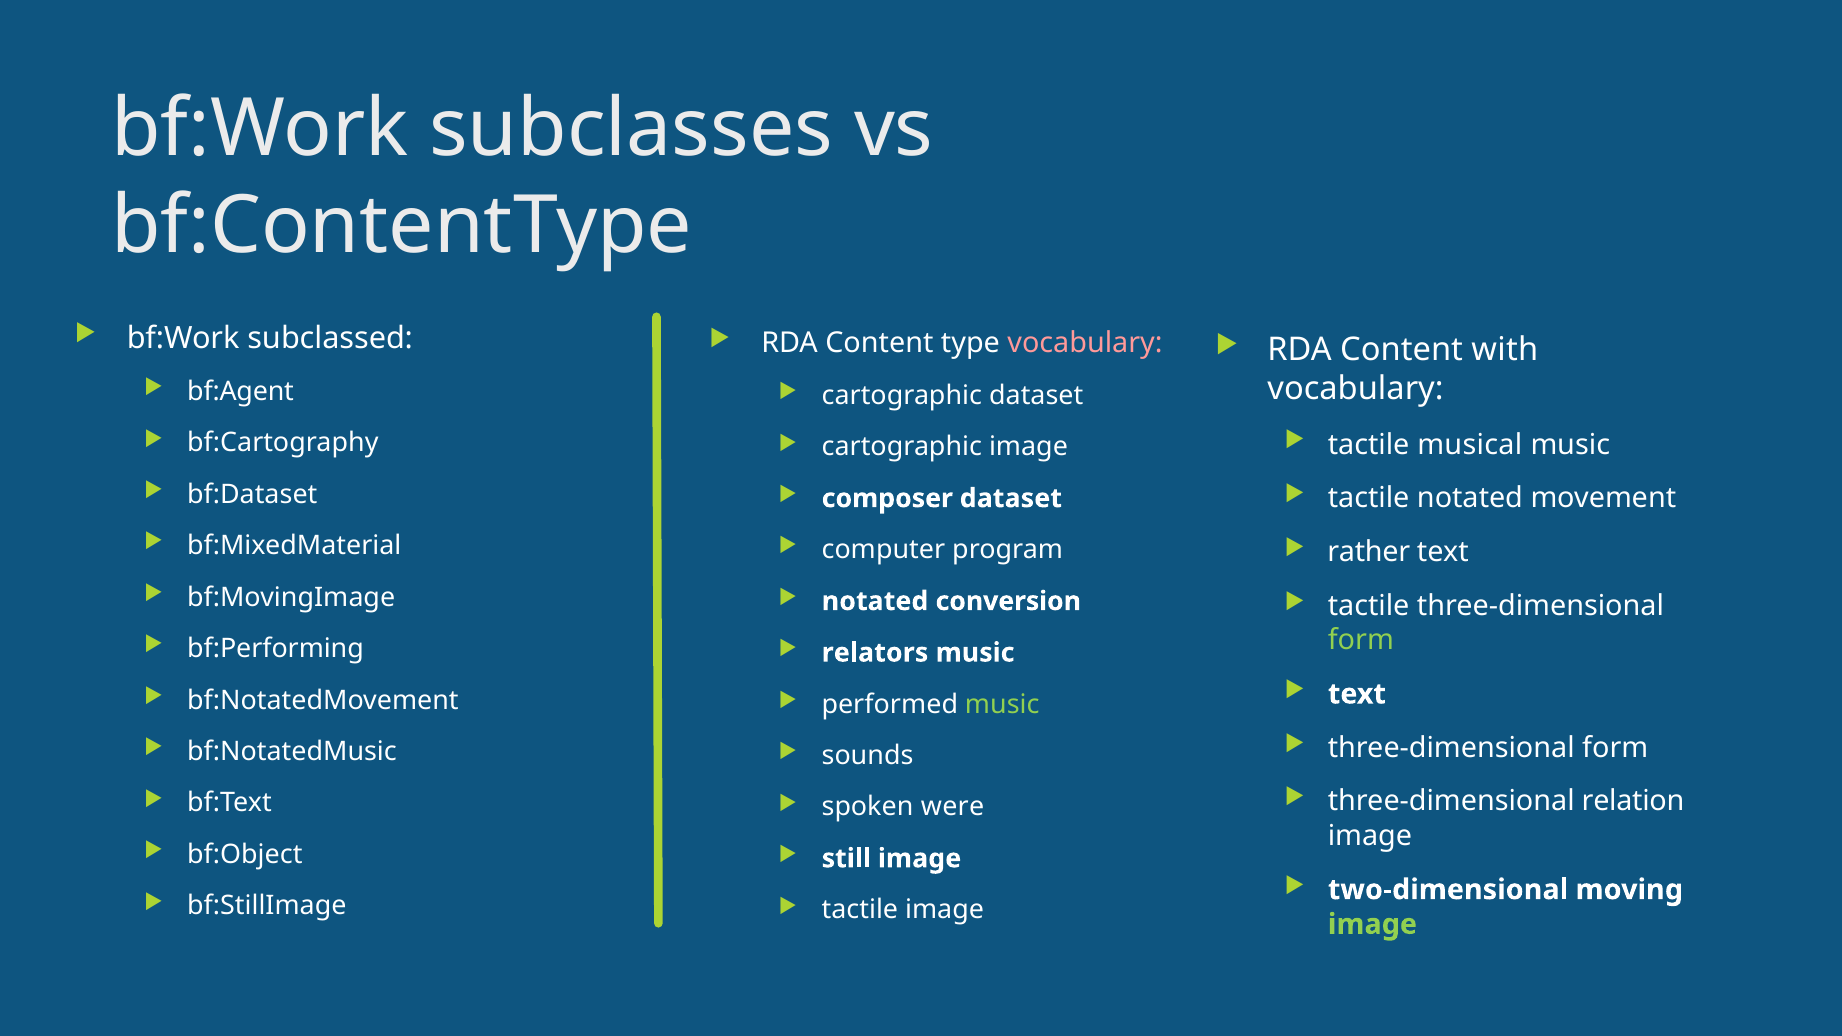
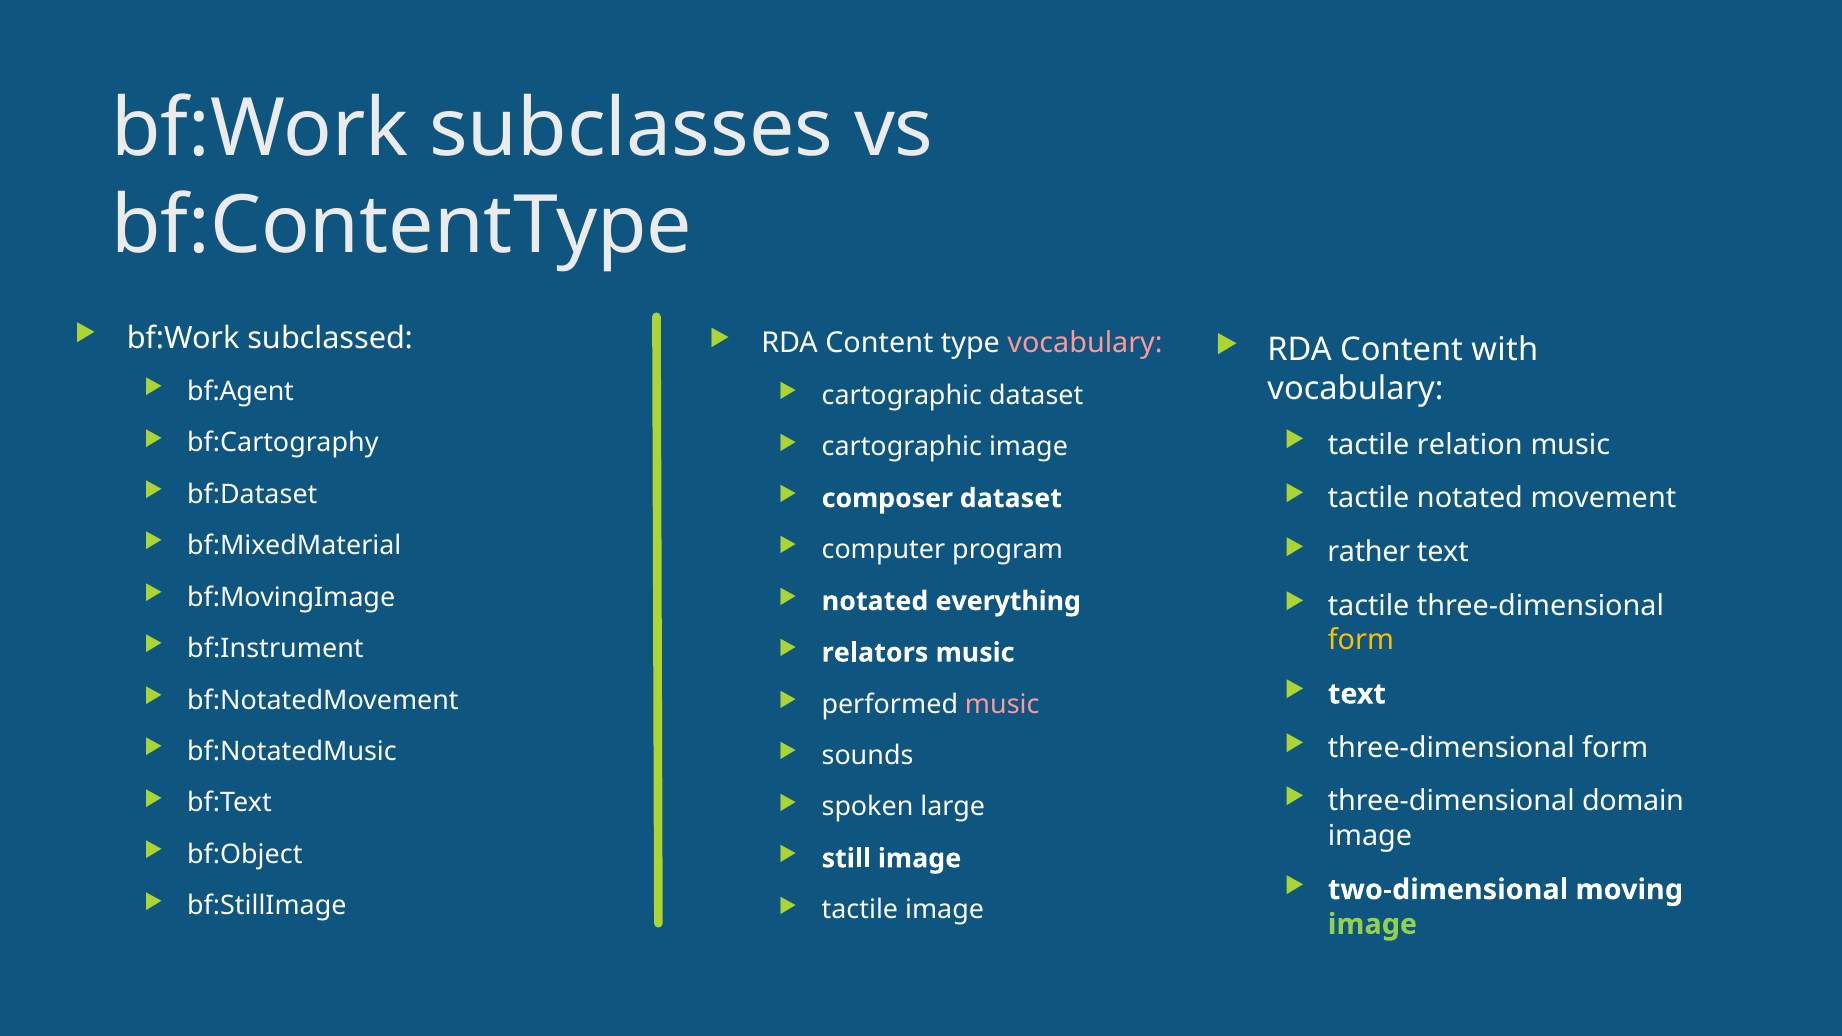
musical: musical -> relation
conversion: conversion -> everything
form at (1361, 640) colour: light green -> yellow
bf:Performing: bf:Performing -> bf:Instrument
music at (1002, 704) colour: light green -> pink
relation: relation -> domain
were: were -> large
